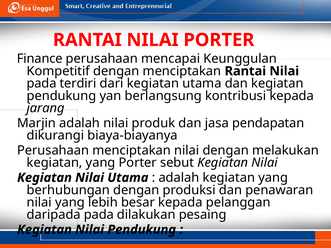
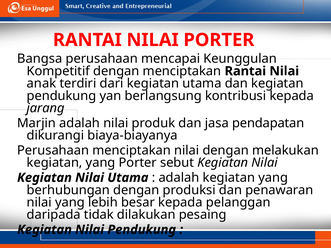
Finance: Finance -> Bangsa
pada at (42, 84): pada -> anak
daripada pada: pada -> tidak
